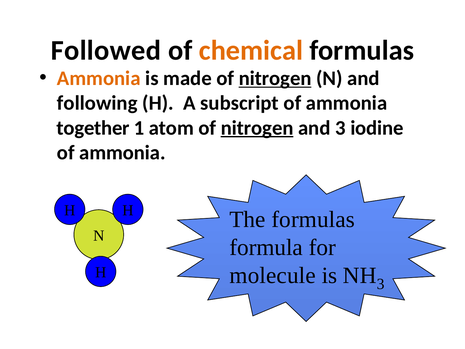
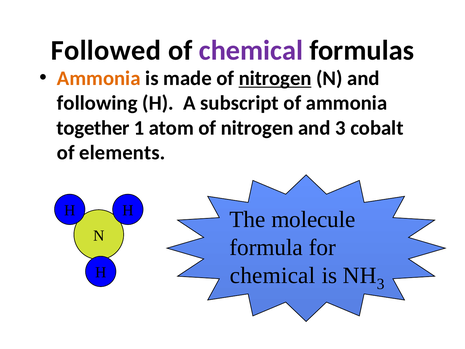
chemical at (251, 50) colour: orange -> purple
nitrogen at (257, 128) underline: present -> none
iodine: iodine -> cobalt
ammonia at (122, 153): ammonia -> elements
The formulas: formulas -> molecule
molecule at (273, 275): molecule -> chemical
